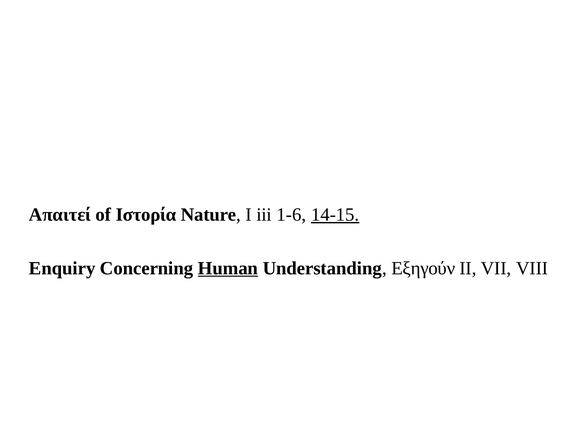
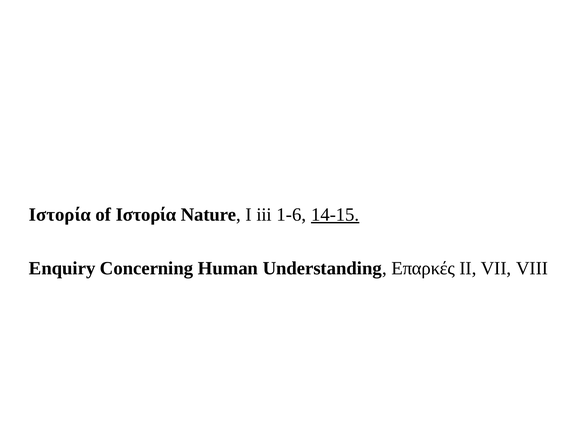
Απαιτεί at (60, 215): Απαιτεί -> Ιστορία
Human underline: present -> none
Εξηγούν: Εξηγούν -> Επαρκές
